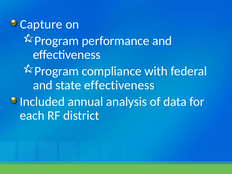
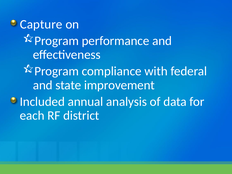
state effectiveness: effectiveness -> improvement
